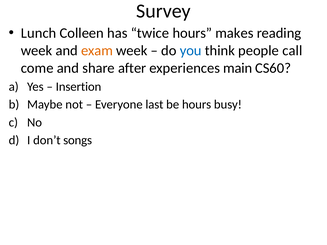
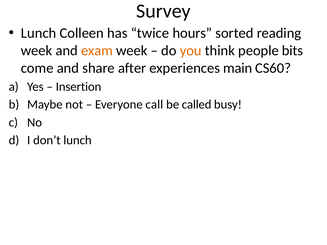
makes: makes -> sorted
you colour: blue -> orange
call: call -> bits
last: last -> call
be hours: hours -> called
don’t songs: songs -> lunch
